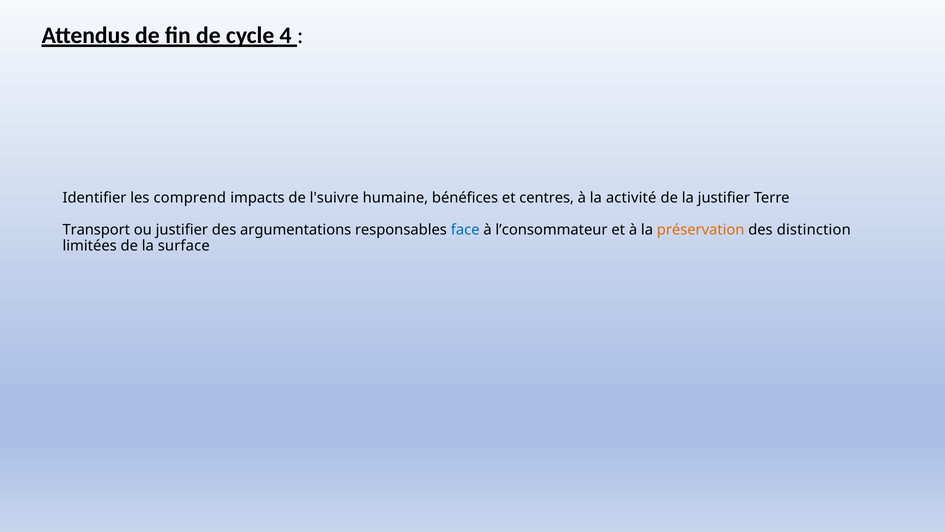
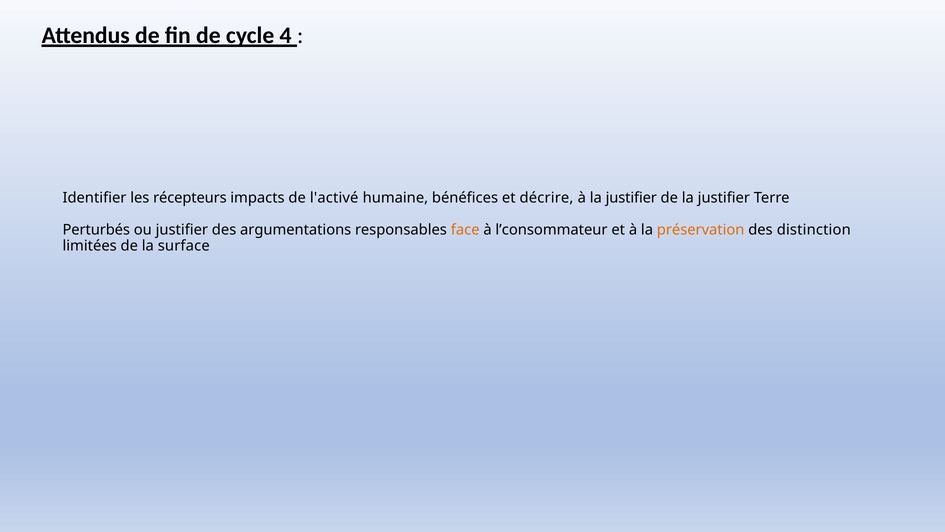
comprend: comprend -> récepteurs
l'suivre: l'suivre -> l'activé
centres: centres -> décrire
à la activité: activité -> justifier
Transport: Transport -> Perturbés
face colour: blue -> orange
